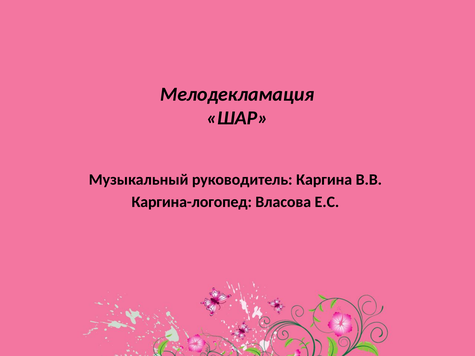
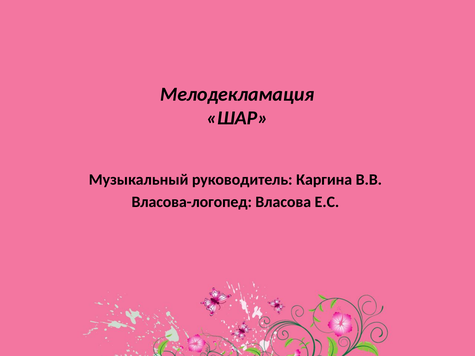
Каргина-логопед: Каргина-логопед -> Власова-логопед
